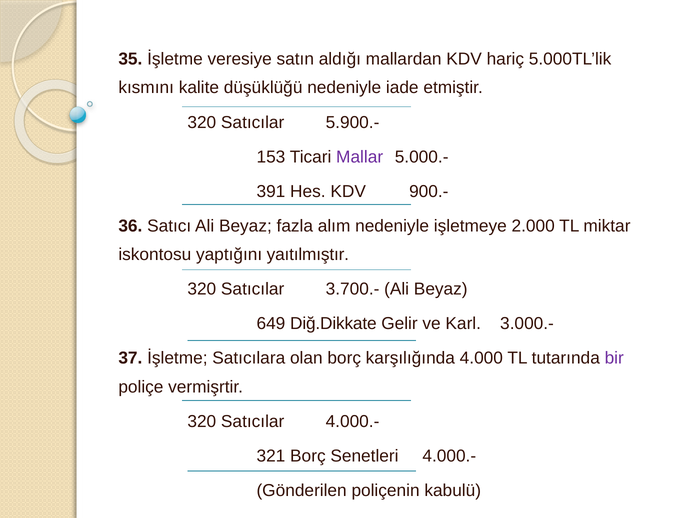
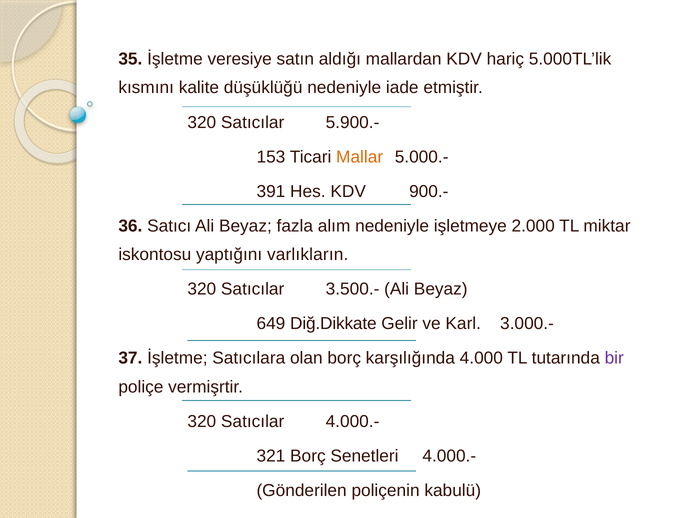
Mallar colour: purple -> orange
yaıtılmıştır: yaıtılmıştır -> varlıkların
3.700.-: 3.700.- -> 3.500.-
